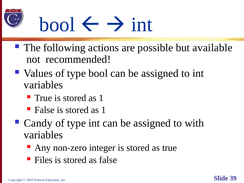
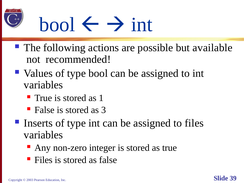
1 at (104, 110): 1 -> 3
Candy: Candy -> Inserts
to with: with -> files
